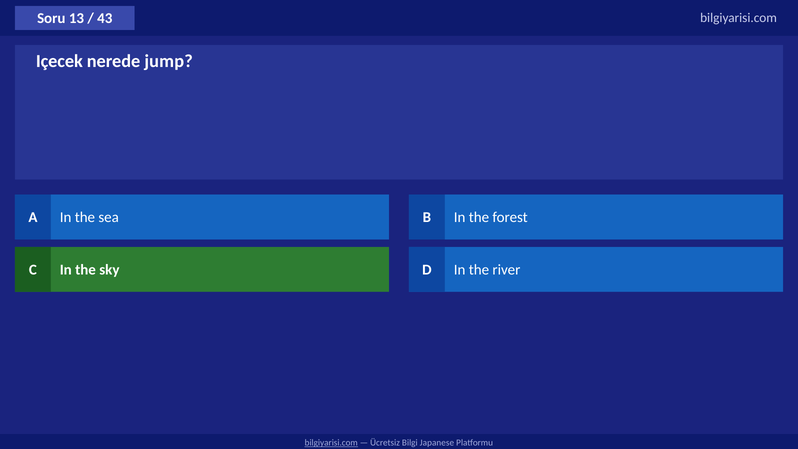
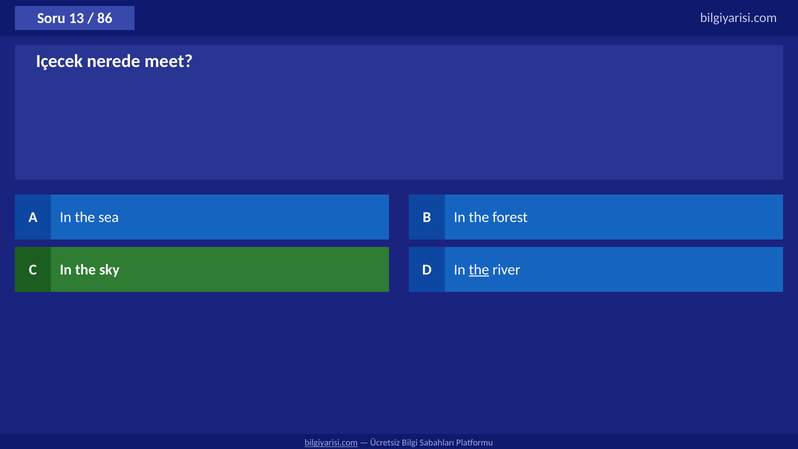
43: 43 -> 86
jump: jump -> meet
the at (479, 269) underline: none -> present
Japanese: Japanese -> Sabahları
